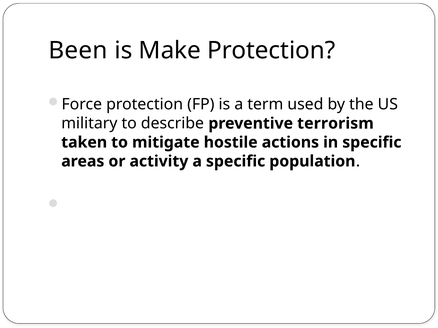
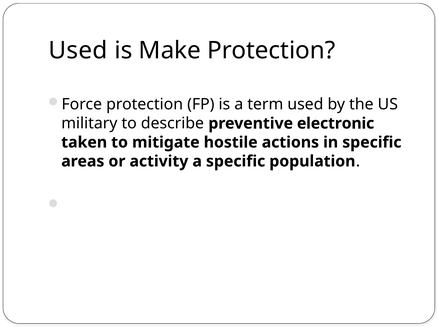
Been at (78, 51): Been -> Used
terrorism: terrorism -> electronic
